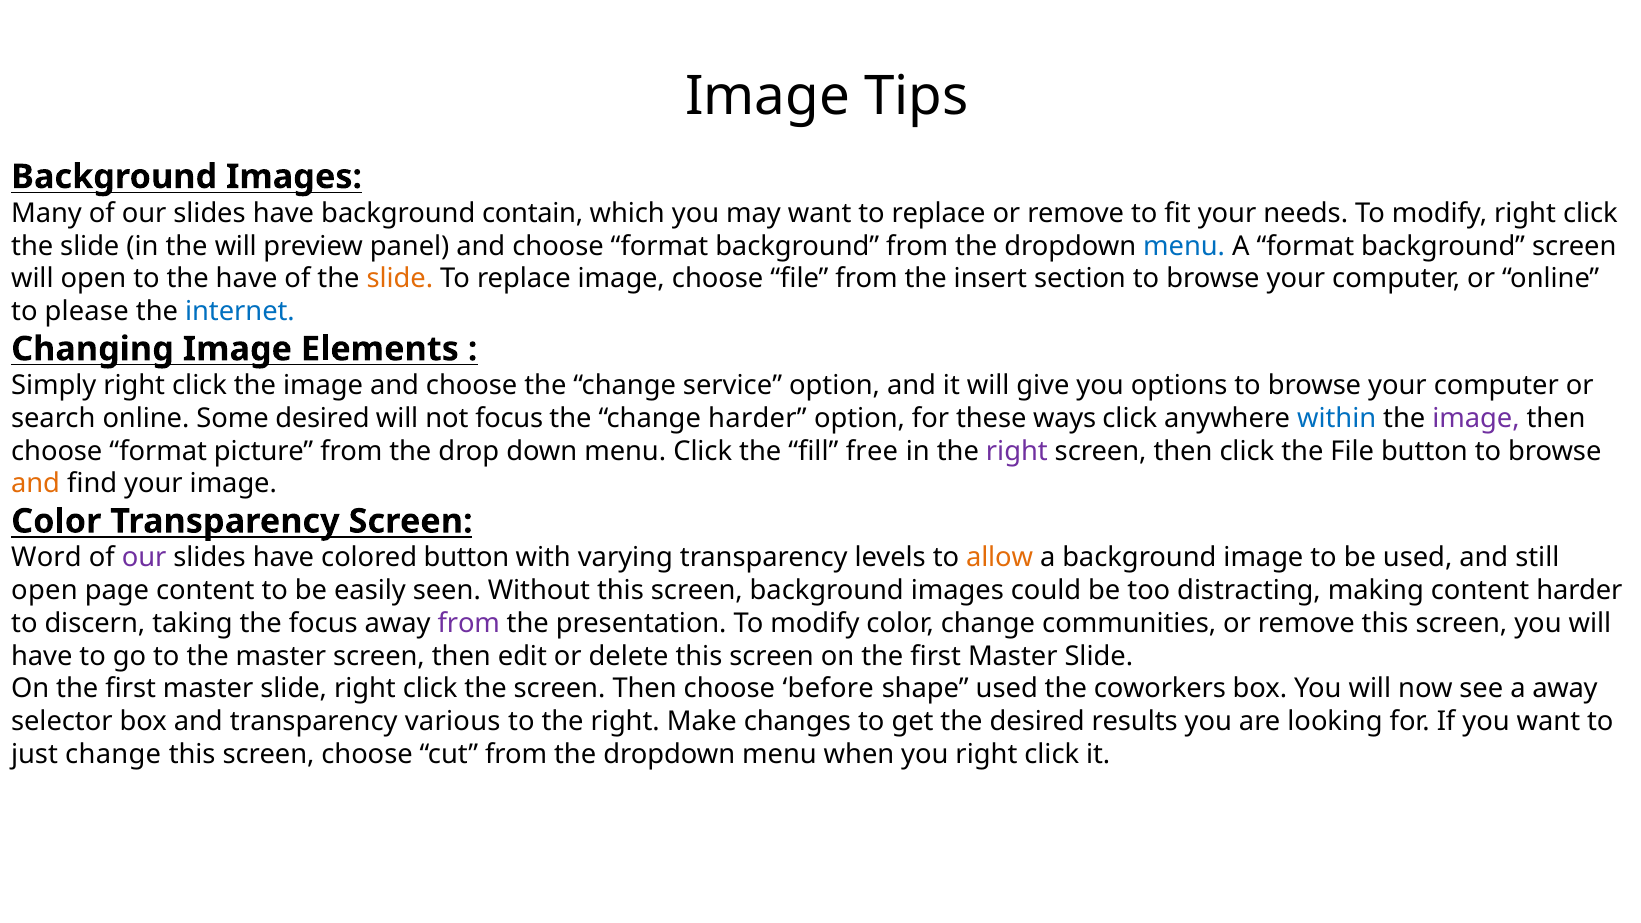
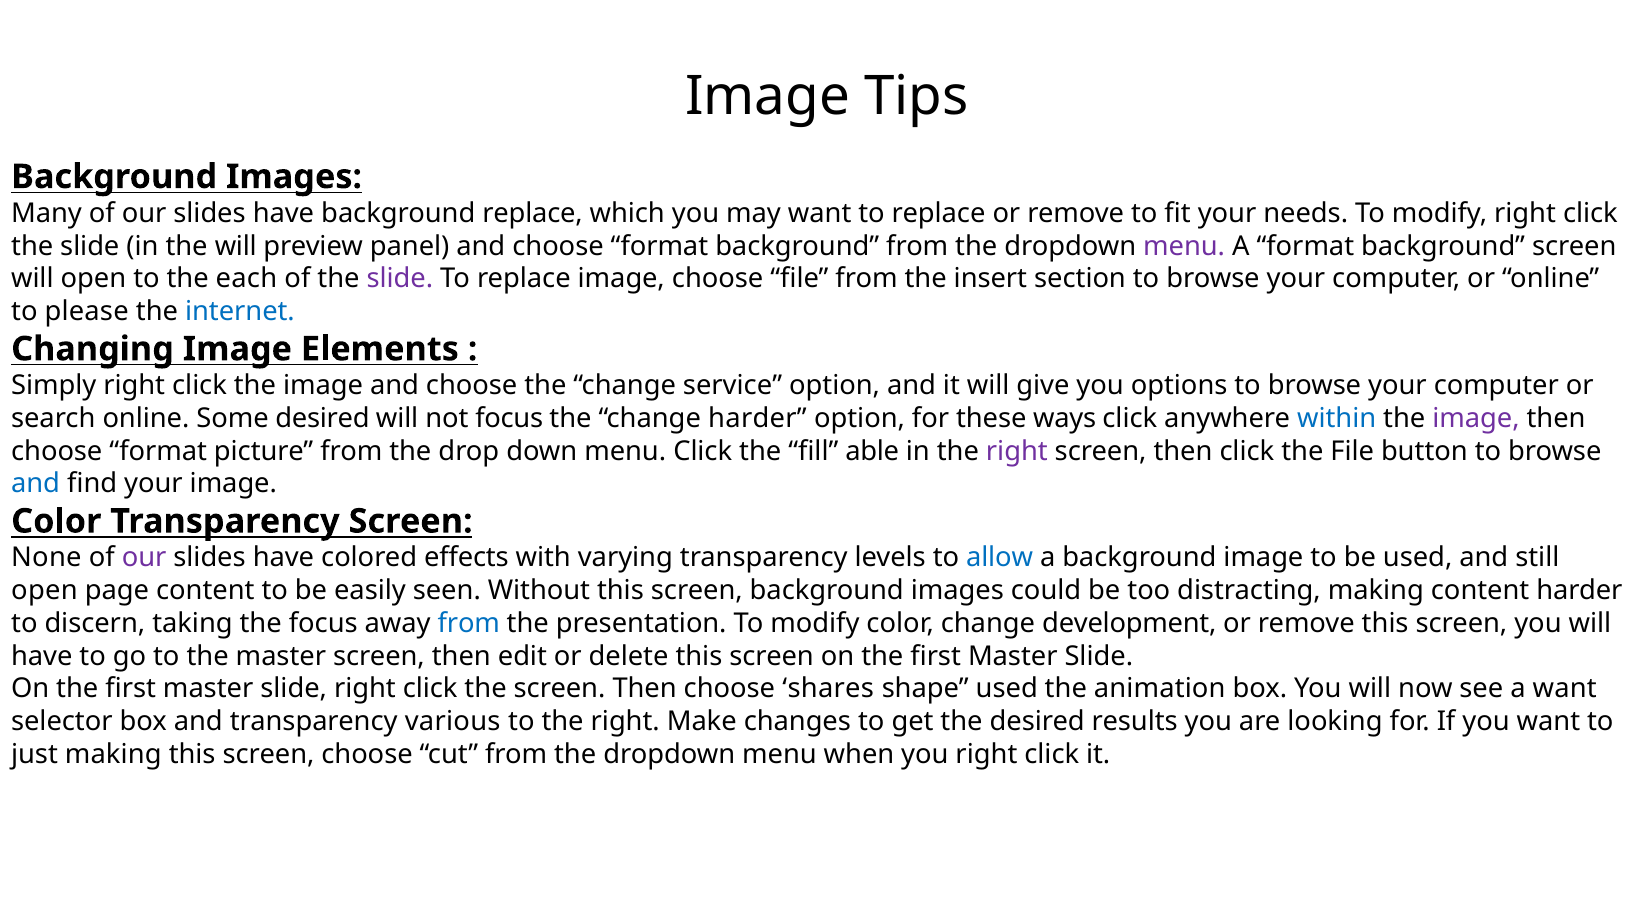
background contain: contain -> replace
menu at (1184, 246) colour: blue -> purple
the have: have -> each
slide at (400, 279) colour: orange -> purple
free: free -> able
and at (36, 484) colour: orange -> blue
Word: Word -> None
colored button: button -> effects
allow colour: orange -> blue
from at (469, 623) colour: purple -> blue
communities: communities -> development
before: before -> shares
coworkers: coworkers -> animation
a away: away -> want
just change: change -> making
